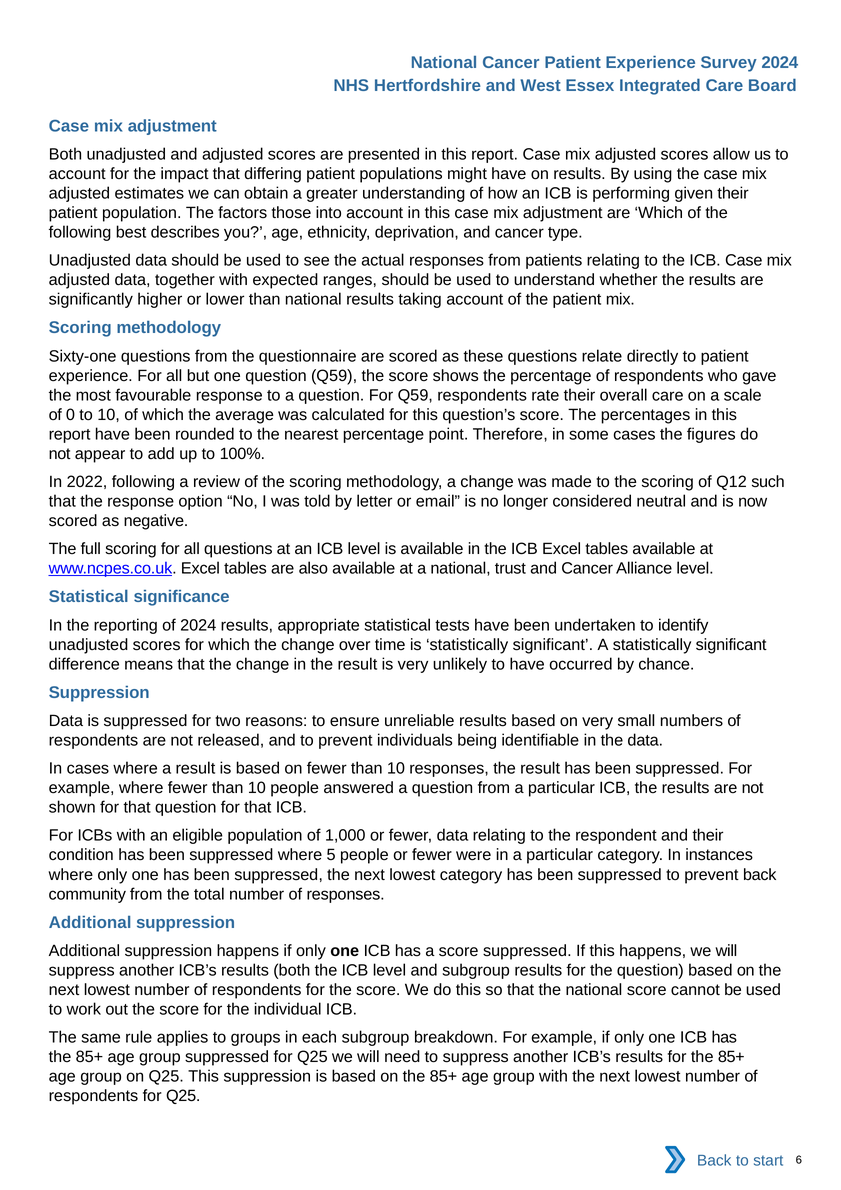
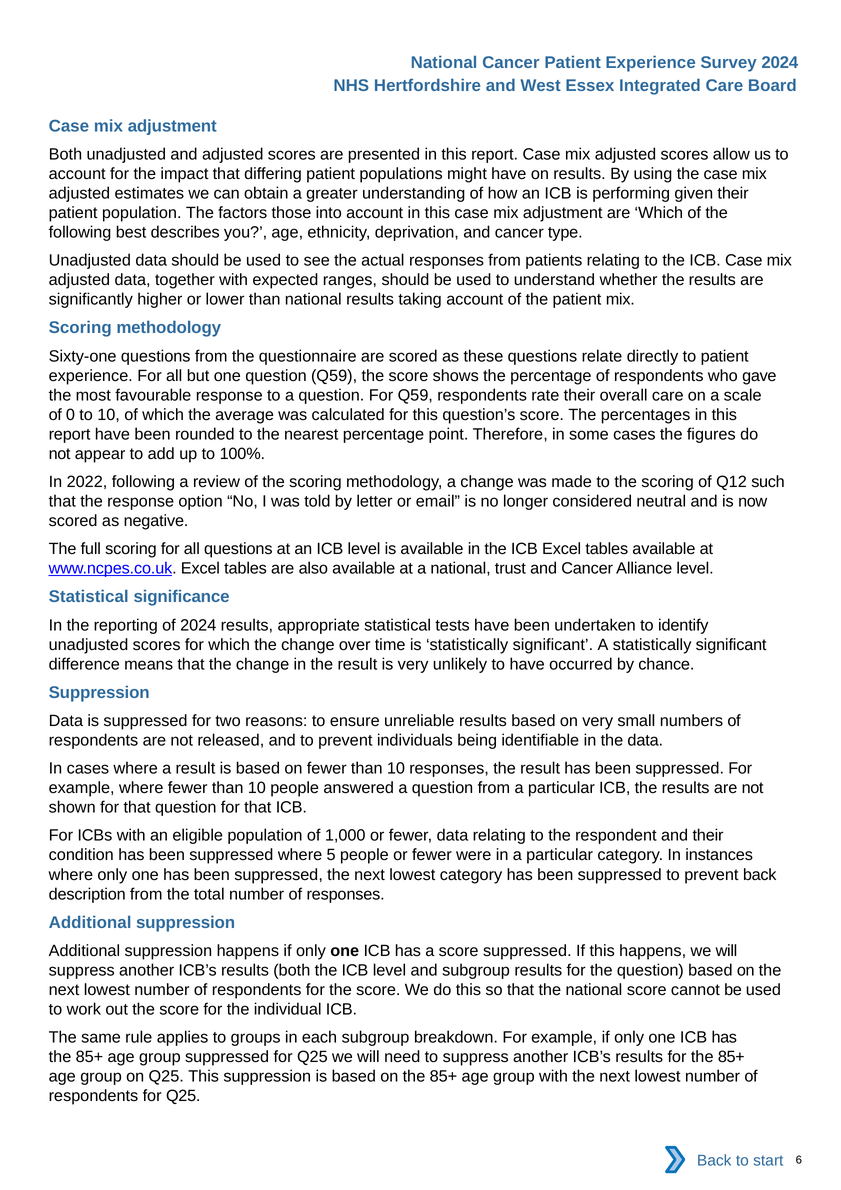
community: community -> description
